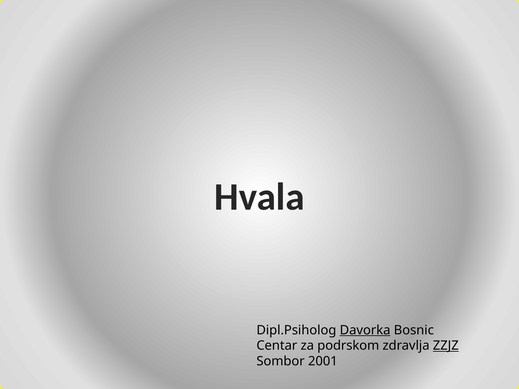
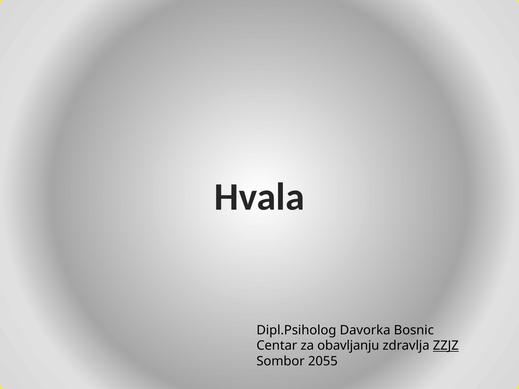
Davorka underline: present -> none
podrskom: podrskom -> obavljanju
2001: 2001 -> 2055
